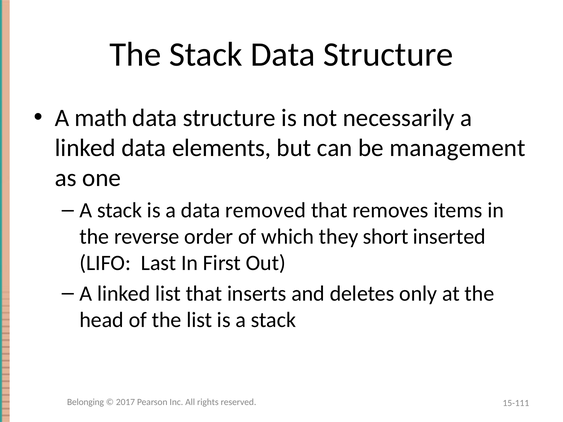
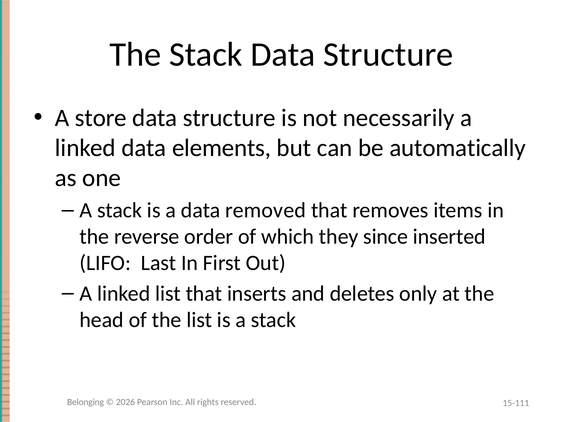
math: math -> store
management: management -> automatically
short: short -> since
2017: 2017 -> 2026
